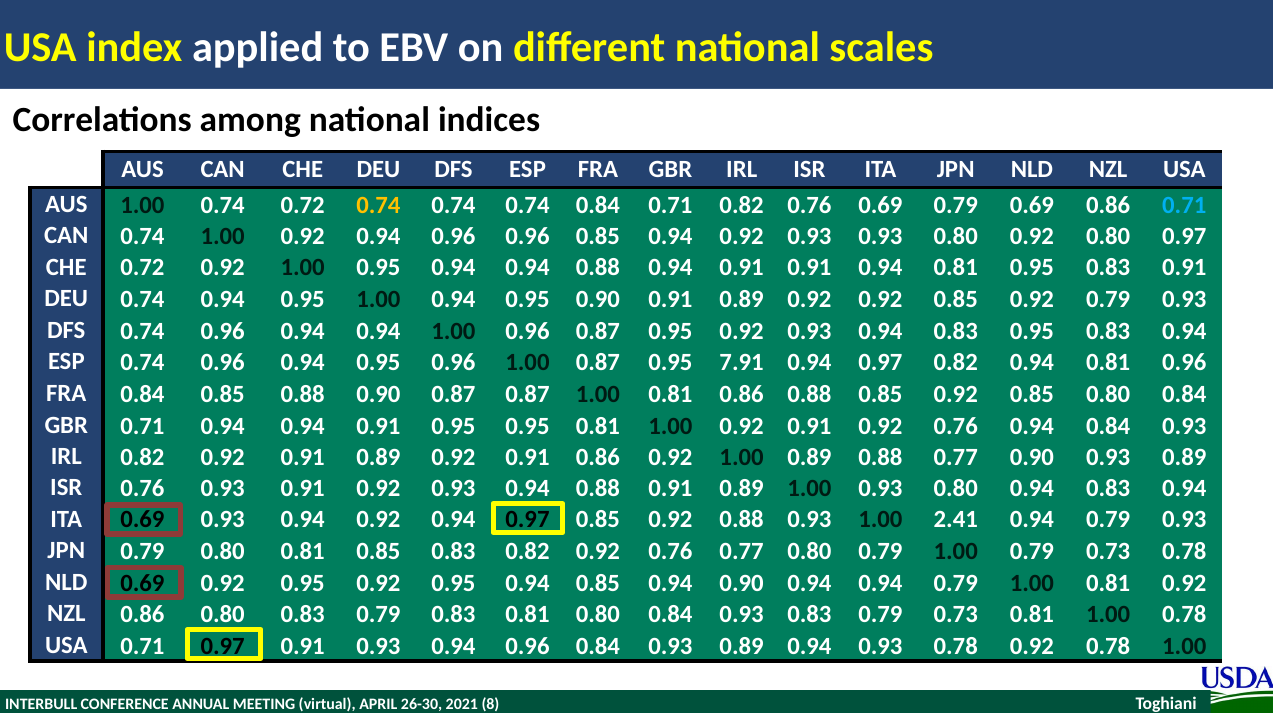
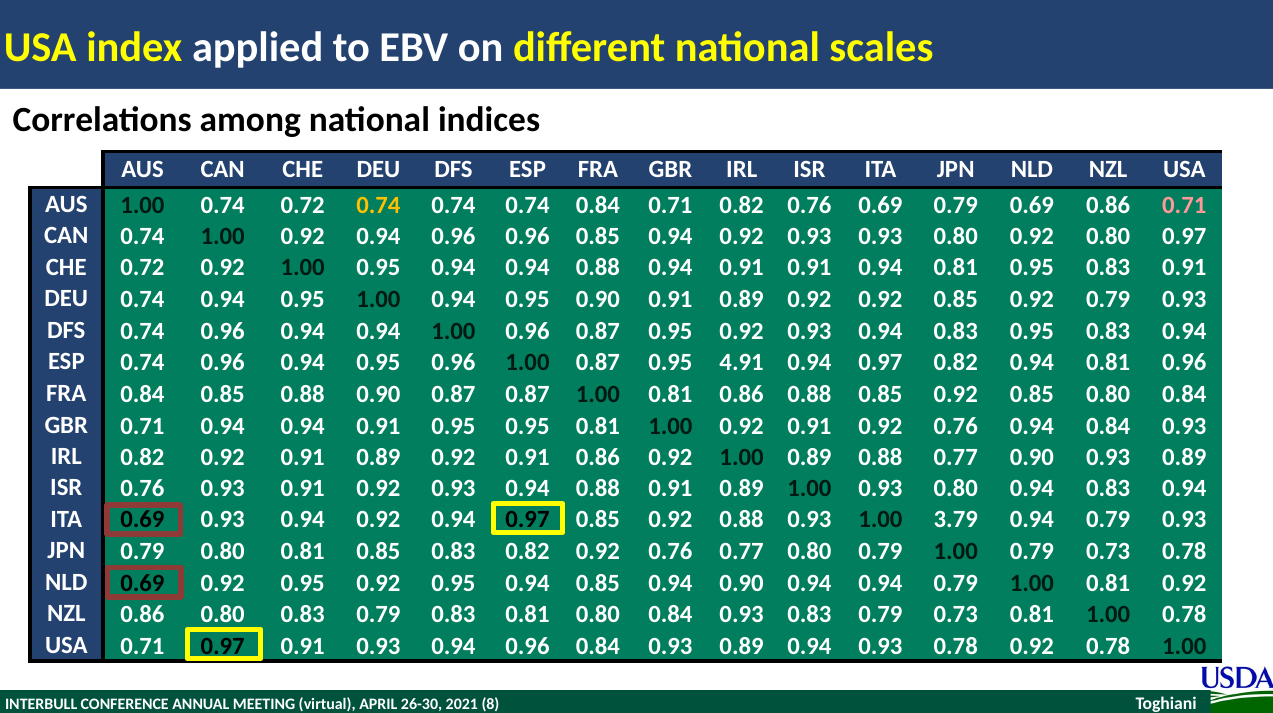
0.71 at (1184, 205) colour: light blue -> pink
7.91: 7.91 -> 4.91
2.41: 2.41 -> 3.79
